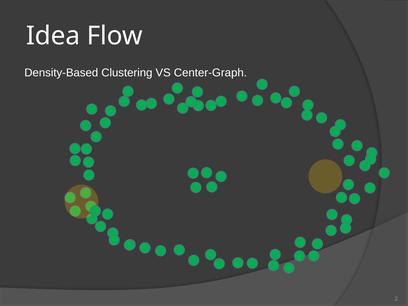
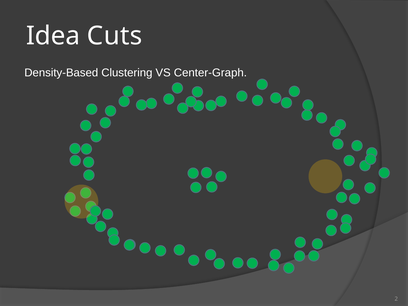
Flow: Flow -> Cuts
